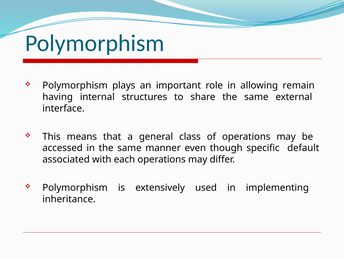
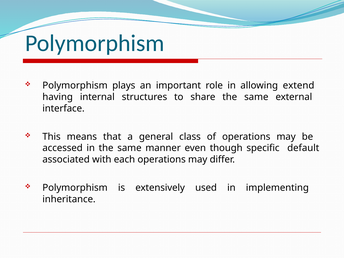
remain: remain -> extend
